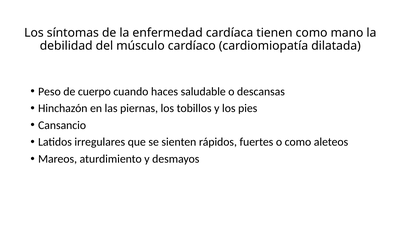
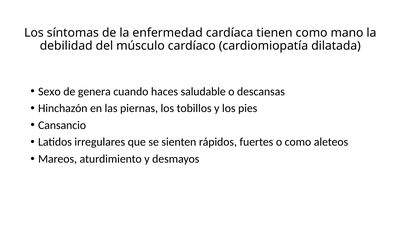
Peso: Peso -> Sexo
cuerpo: cuerpo -> genera
